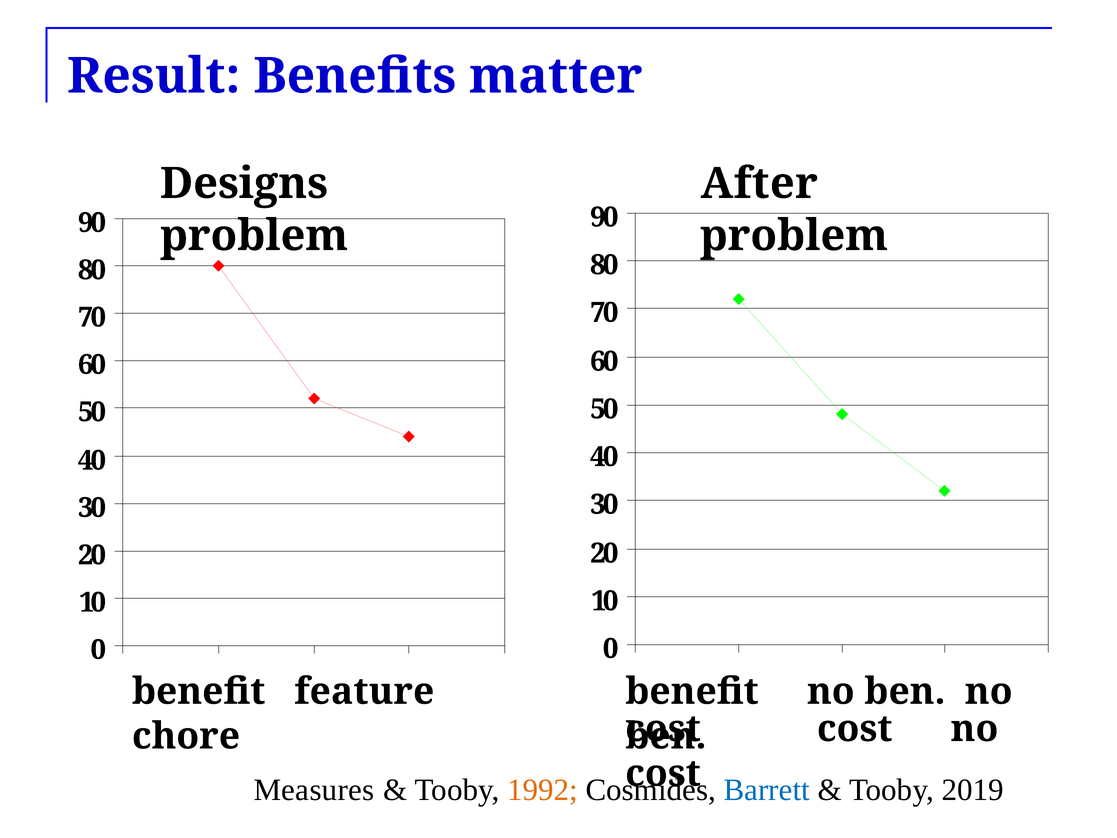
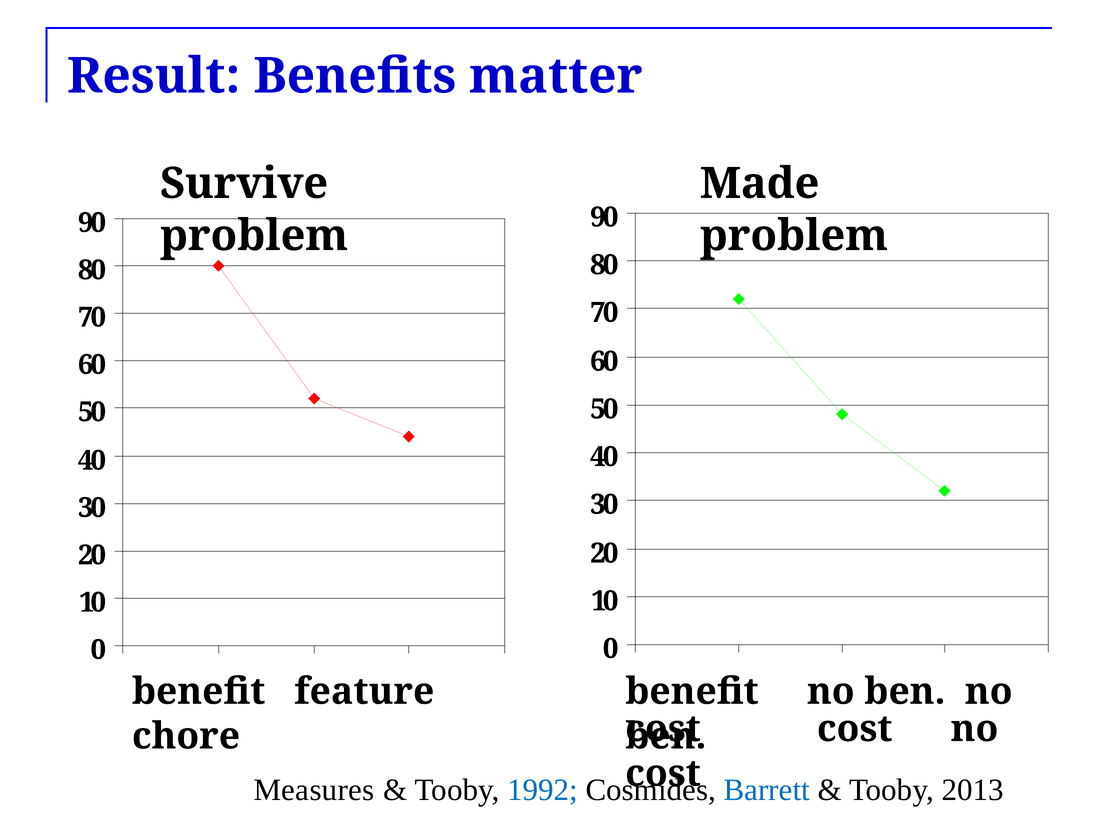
Designs: Designs -> Survive
After: After -> Made
1992 colour: orange -> blue
2019: 2019 -> 2013
